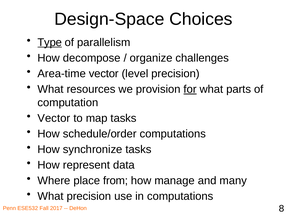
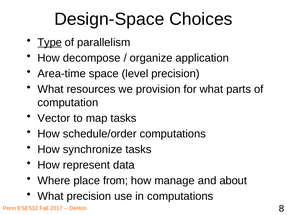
challenges: challenges -> application
Area-time vector: vector -> space
for underline: present -> none
many: many -> about
